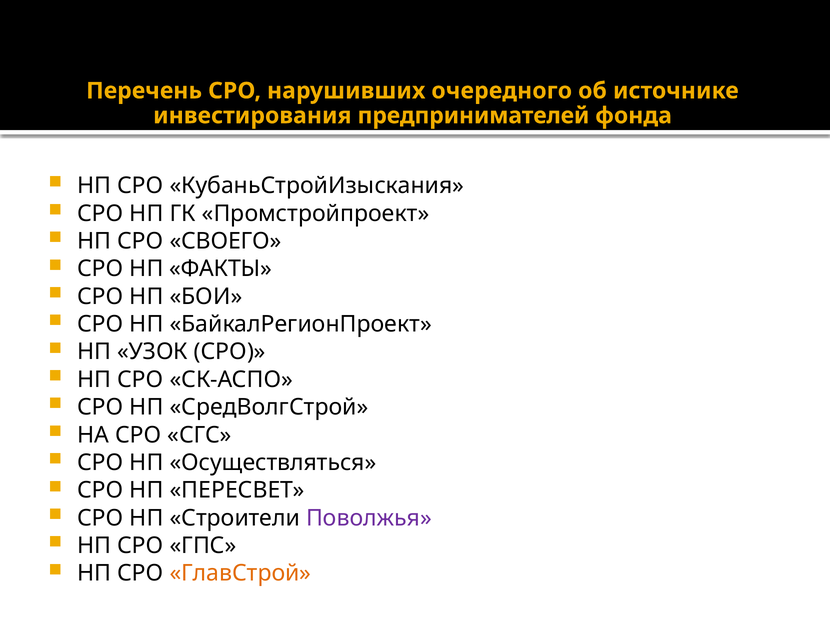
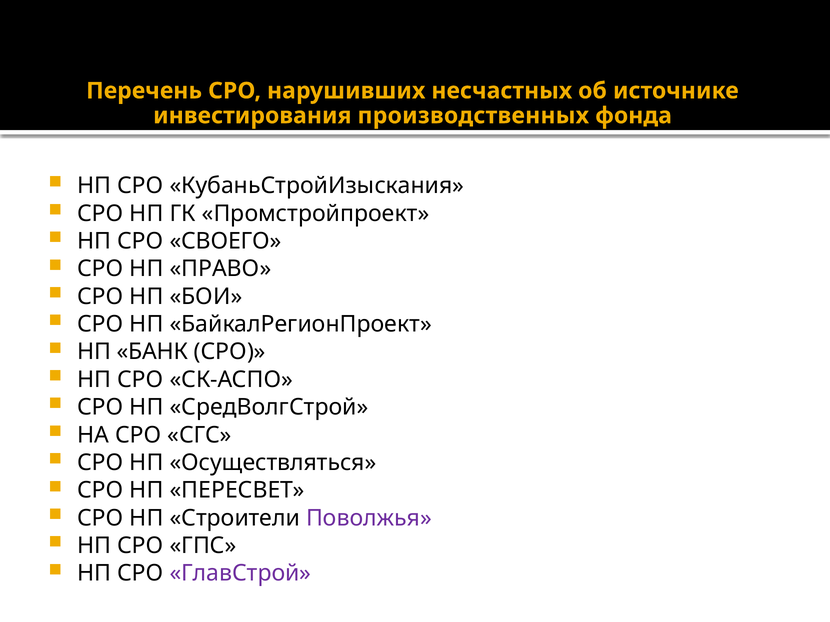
очередного: очередного -> несчастных
предпринимателей: предпринимателей -> производственных
ФАКТЫ: ФАКТЫ -> ПРАВО
УЗОК: УЗОК -> БАНК
ГлавСтрой colour: orange -> purple
